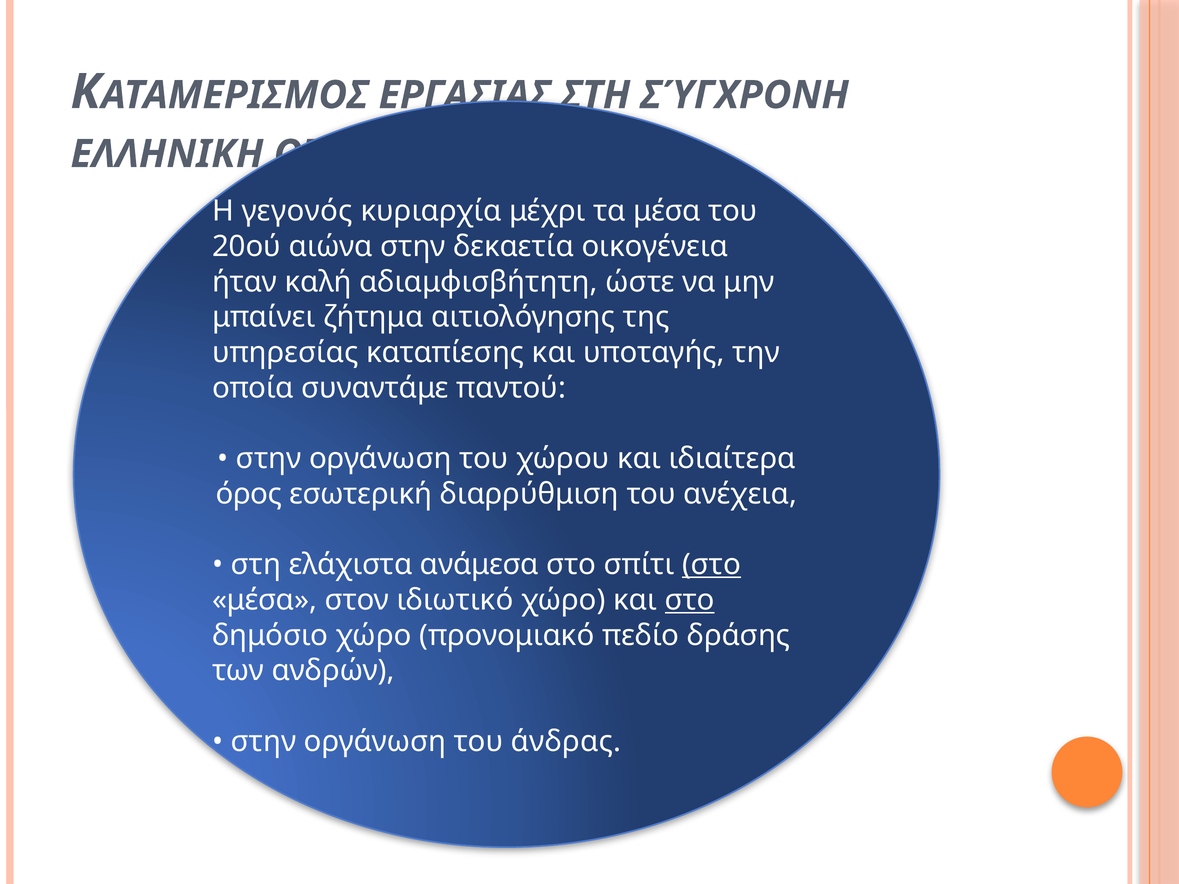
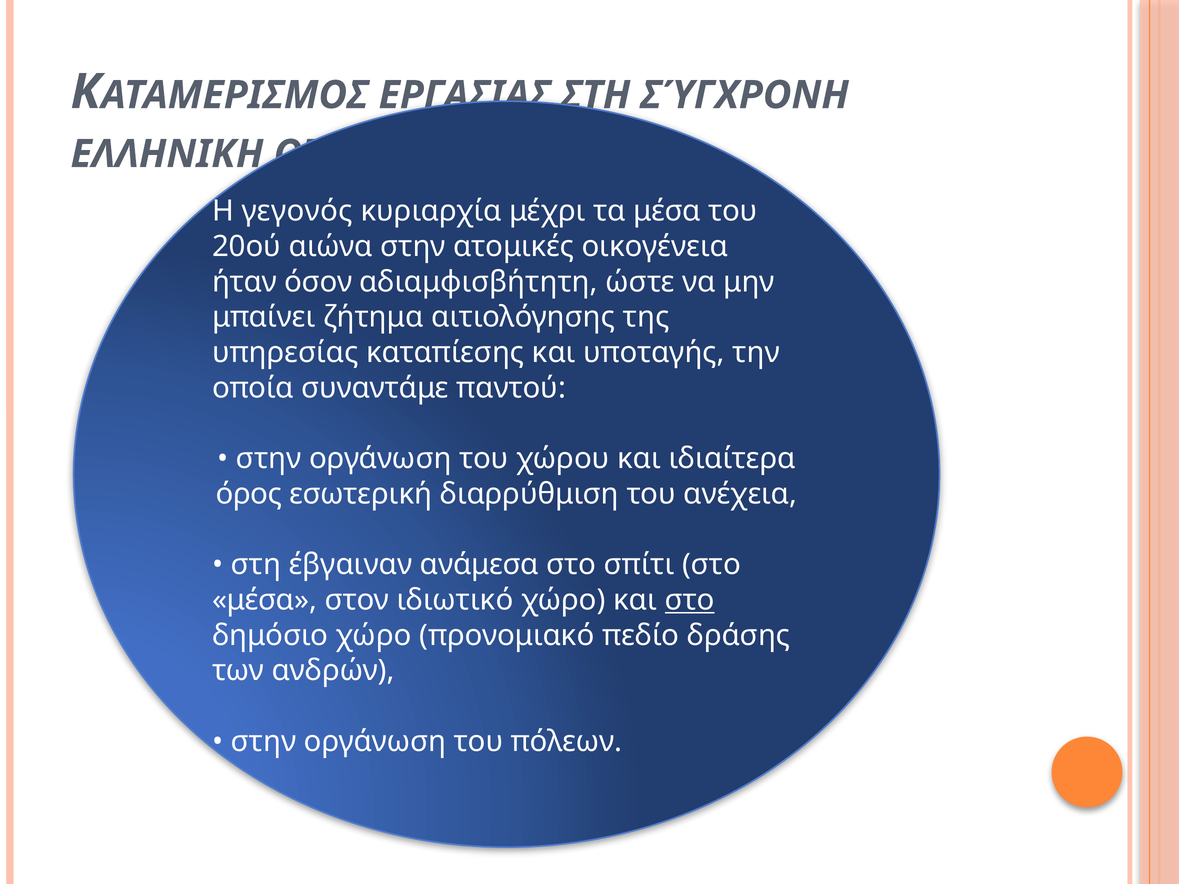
δεκαετία: δεκαετία -> ατομικές
καλή: καλή -> όσον
ελάχιστα: ελάχιστα -> έβγαιναν
στο at (712, 565) underline: present -> none
άνδρας: άνδρας -> πόλεων
